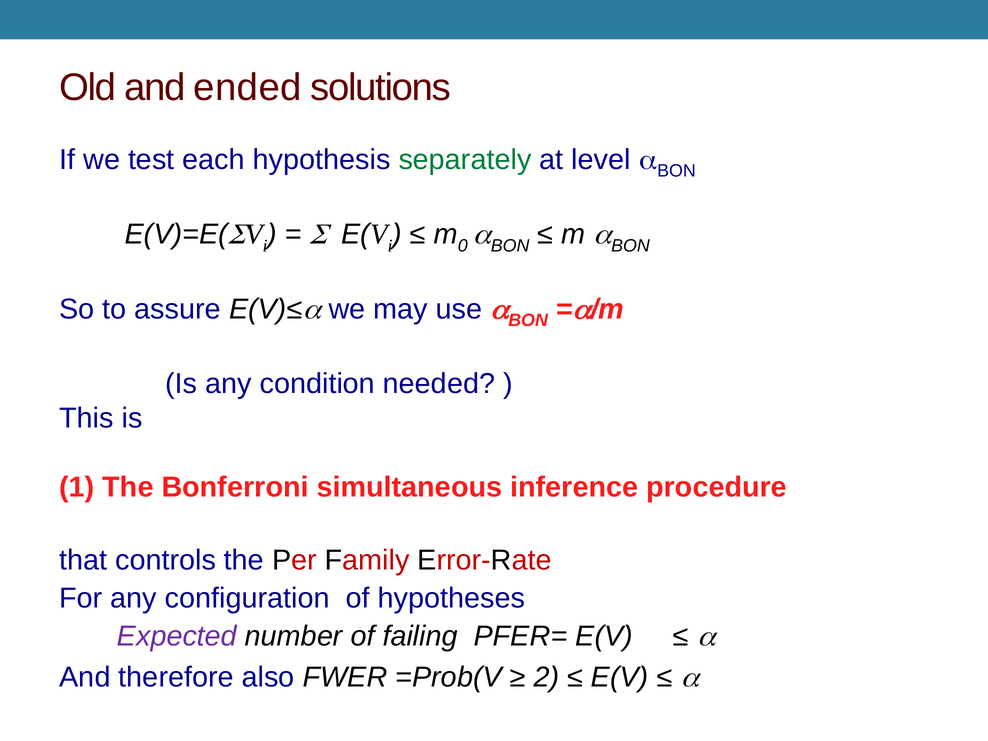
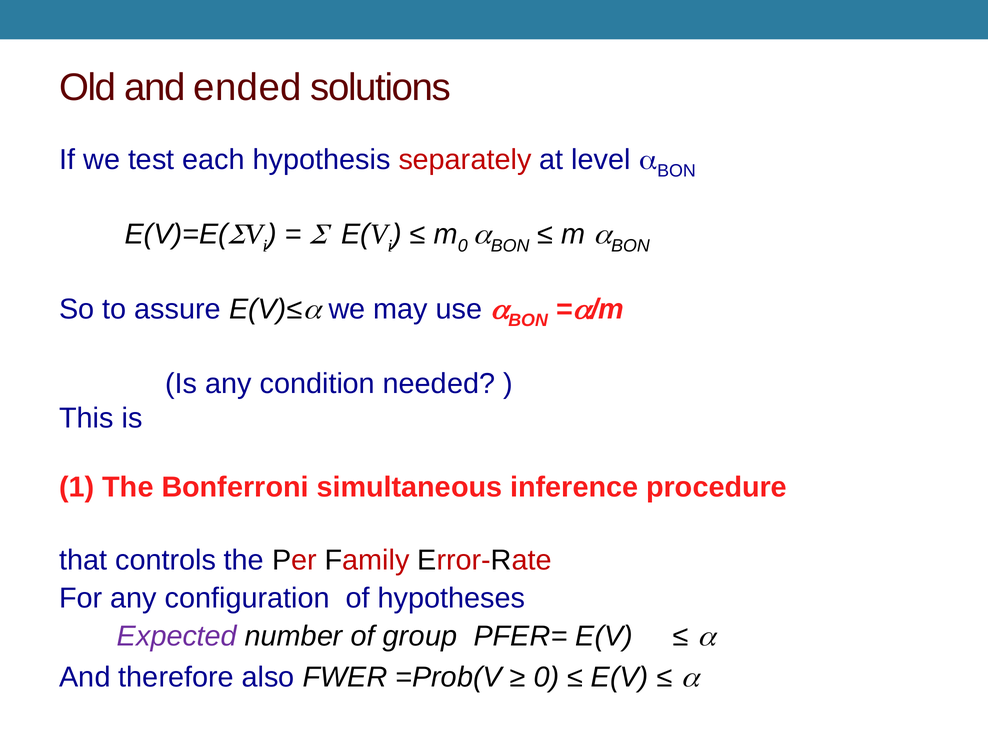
separately colour: green -> red
failing: failing -> group
2 at (546, 677): 2 -> 0
